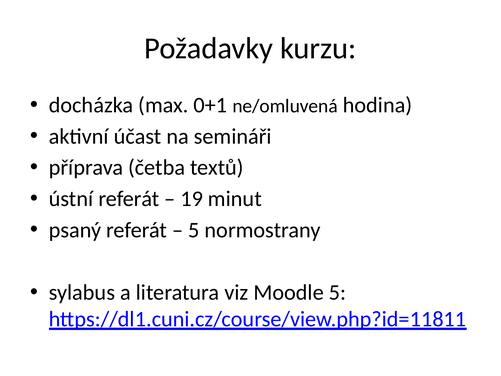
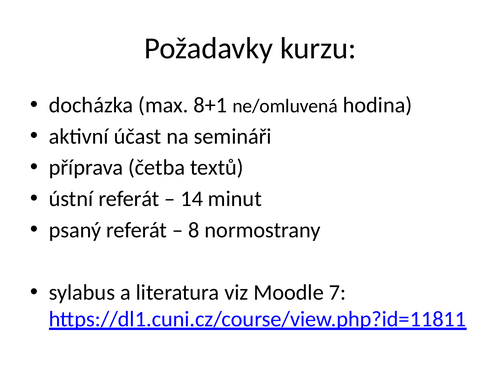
0+1: 0+1 -> 8+1
19: 19 -> 14
5 at (194, 230): 5 -> 8
Moodle 5: 5 -> 7
